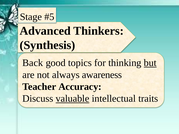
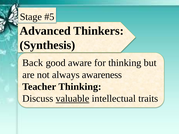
topics: topics -> aware
but underline: present -> none
Teacher Accuracy: Accuracy -> Thinking
